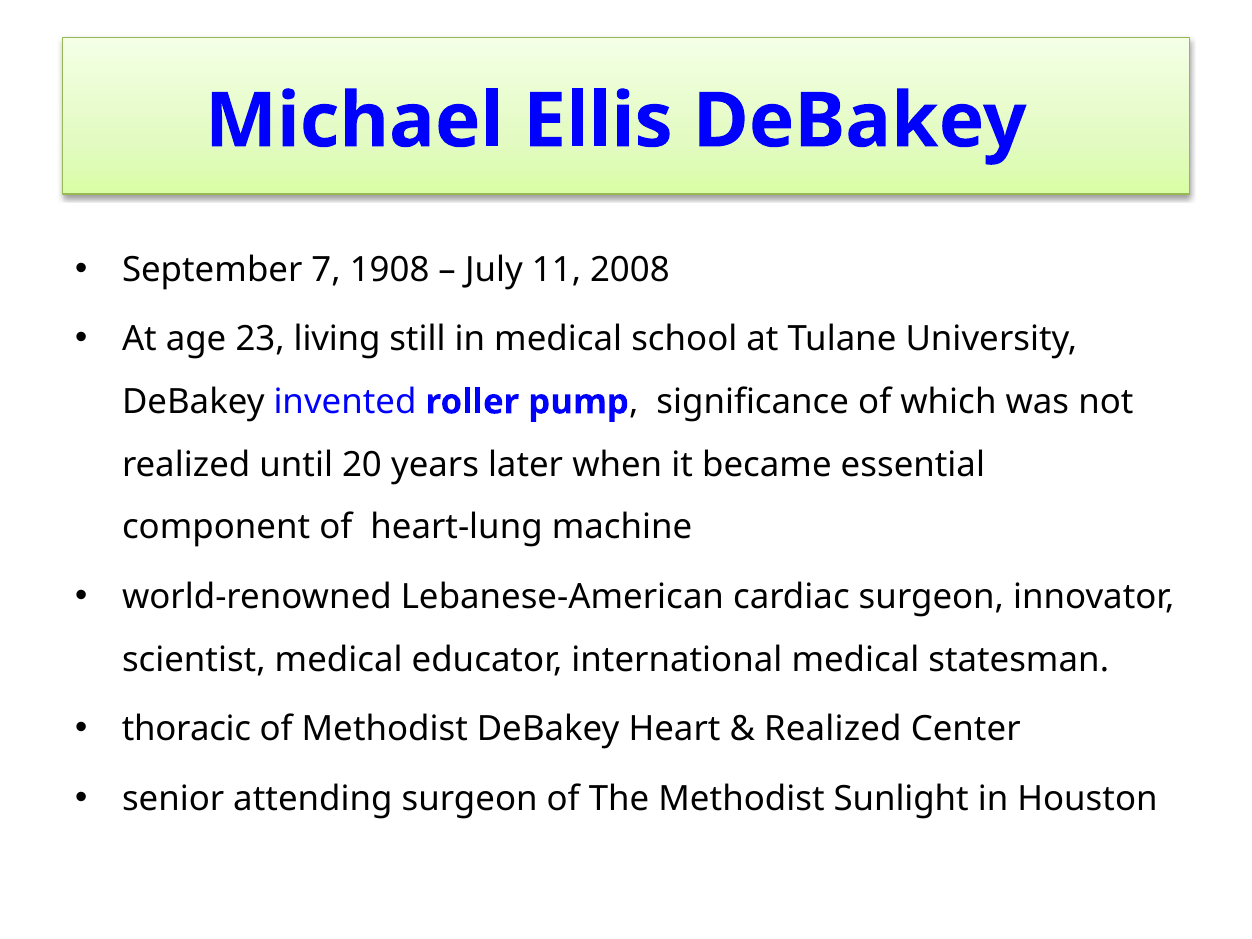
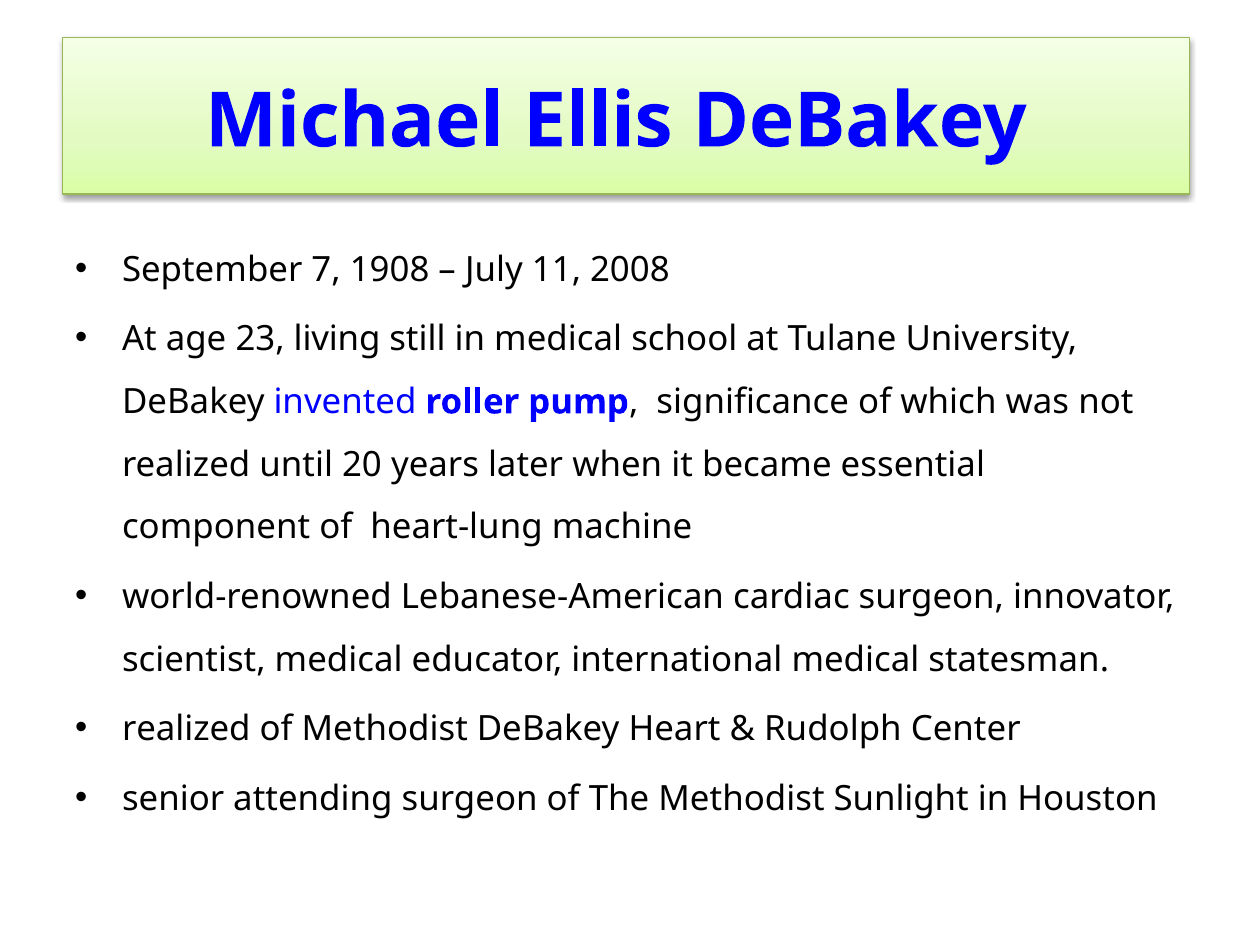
thoracic at (186, 729): thoracic -> realized
Realized at (833, 729): Realized -> Rudolph
